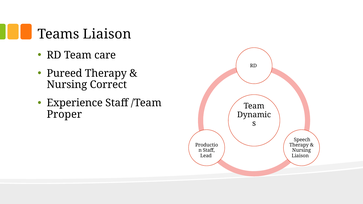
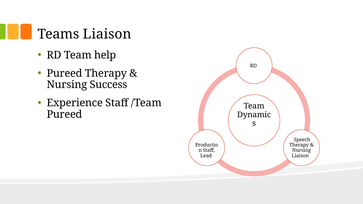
care: care -> help
Correct: Correct -> Success
Proper at (64, 115): Proper -> Pureed
